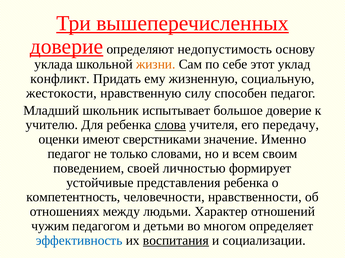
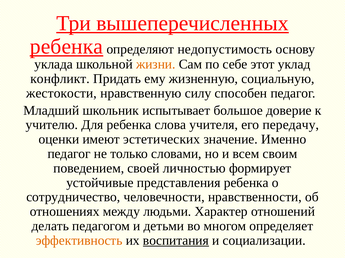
доверие at (66, 47): доверие -> ребенка
слова underline: present -> none
сверстниками: сверстниками -> эстетических
компетентность: компетентность -> сотрудничество
чужим: чужим -> делать
эффективность colour: blue -> orange
